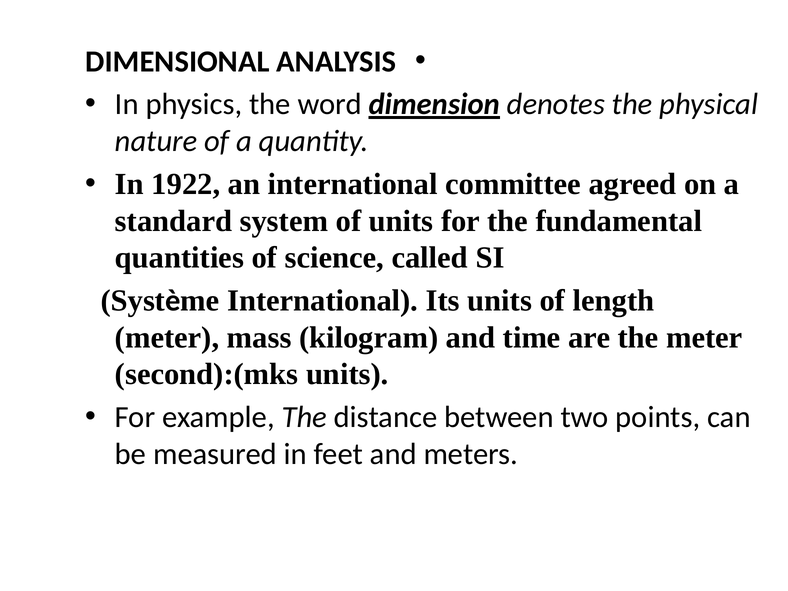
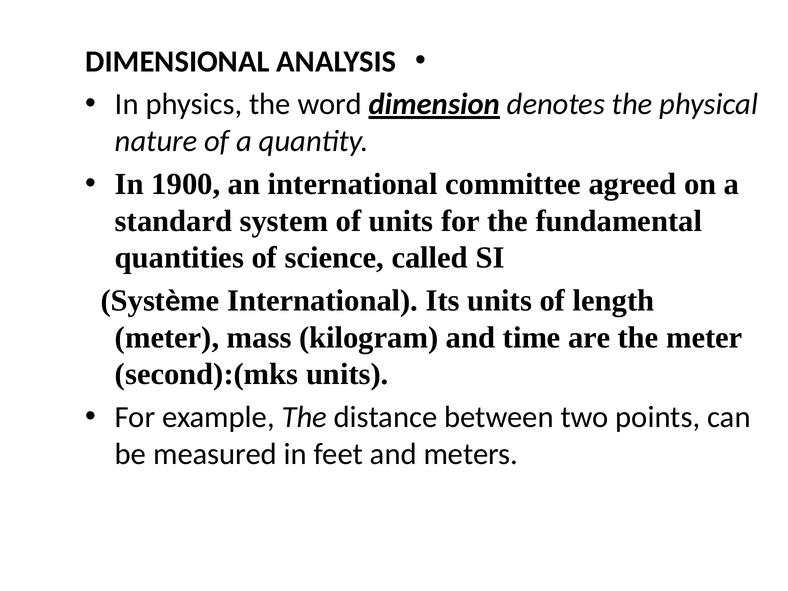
1922: 1922 -> 1900
